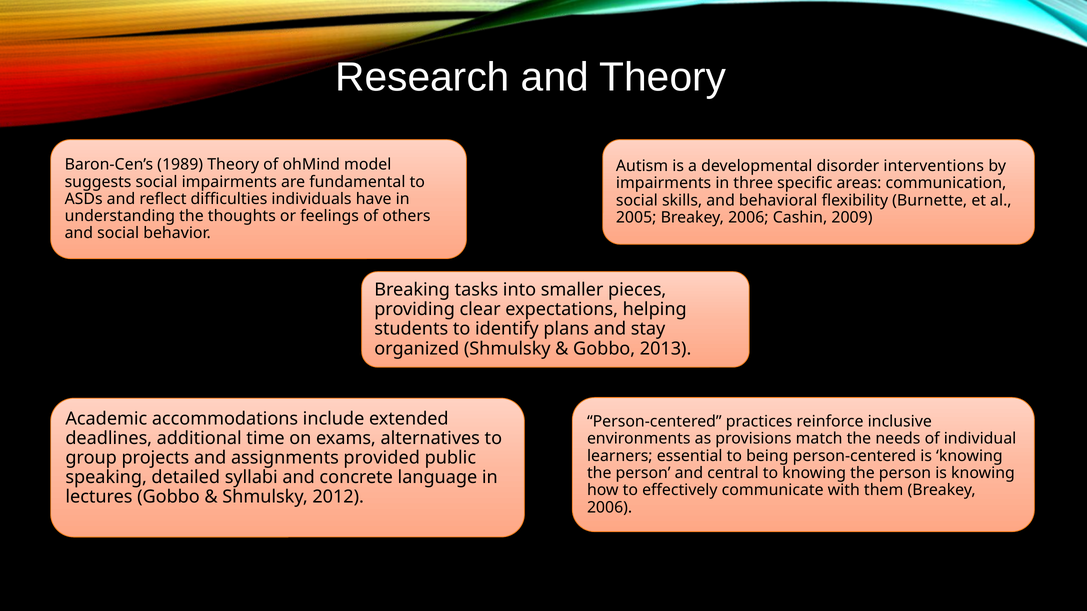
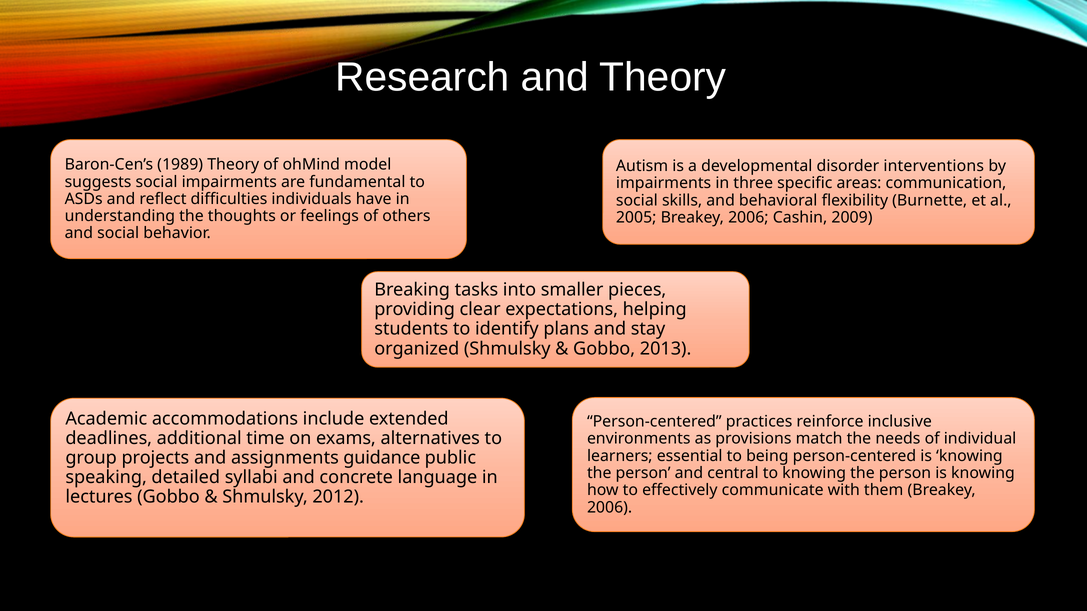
provided: provided -> guidance
